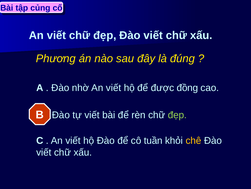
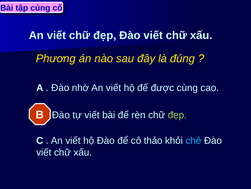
đồng: đồng -> cùng
tuần: tuần -> thảo
chê colour: yellow -> light blue
